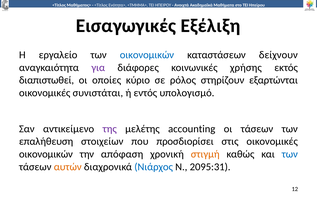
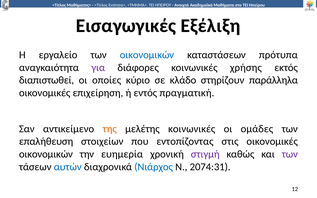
δείχνουν: δείχνουν -> πρότυπα
ρόλος: ρόλος -> κλάδο
εξαρτώνται: εξαρτώνται -> παράλληλα
συνιστάται: συνιστάται -> επιχείρηση
υπολογισμό: υπολογισμό -> πραγματική
της colour: purple -> orange
μελέτης accounting: accounting -> κοινωνικές
οι τάσεων: τάσεων -> ομάδες
προσδιορίσει: προσδιορίσει -> εντοπίζοντας
απόφαση: απόφαση -> ευημερία
στιγμή colour: orange -> purple
των at (290, 154) colour: blue -> purple
αυτών colour: orange -> blue
2095:31: 2095:31 -> 2074:31
